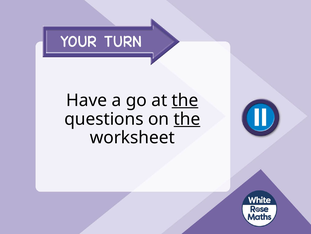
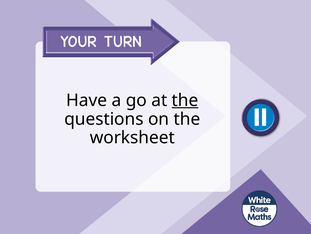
the at (187, 119) underline: present -> none
